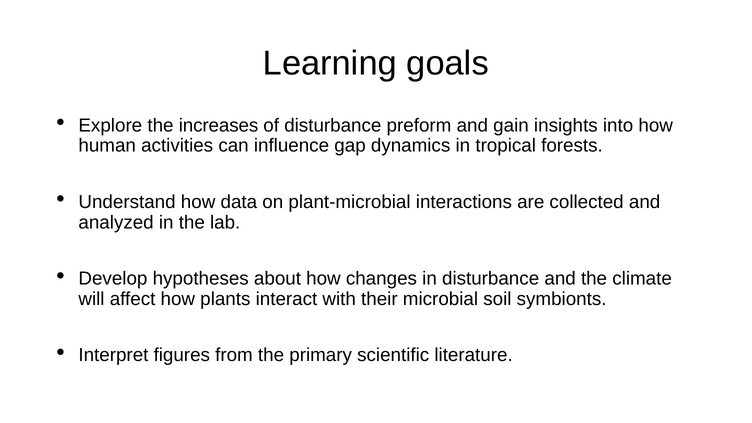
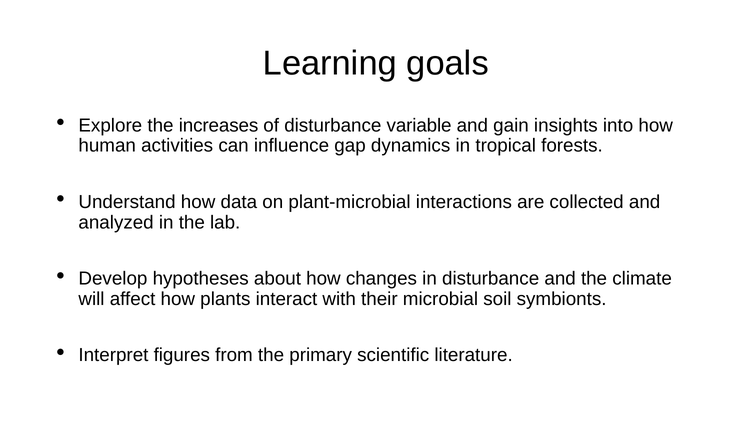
preform: preform -> variable
